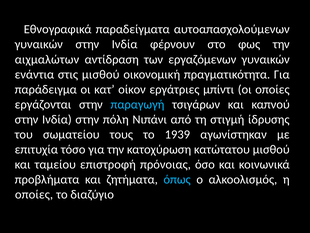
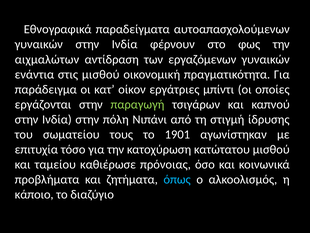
παραγωγή colour: light blue -> light green
1939: 1939 -> 1901
επιστροφή: επιστροφή -> καθιέρωσε
οποίες at (34, 194): οποίες -> κάποιο
